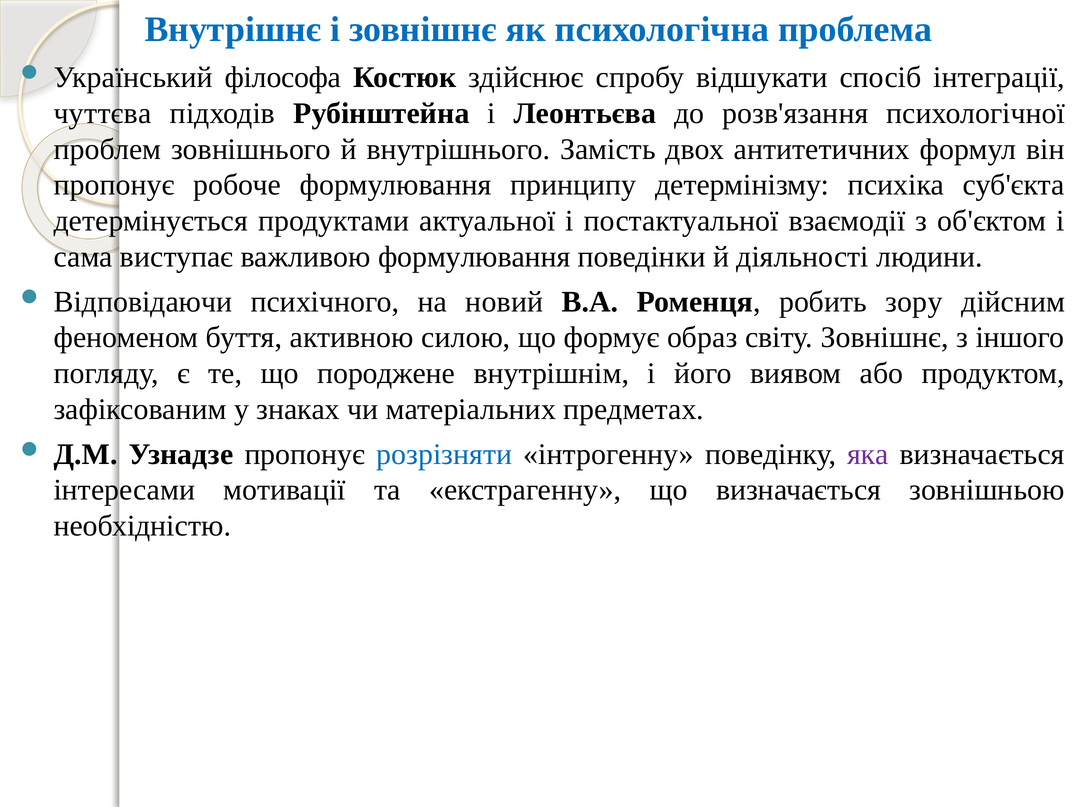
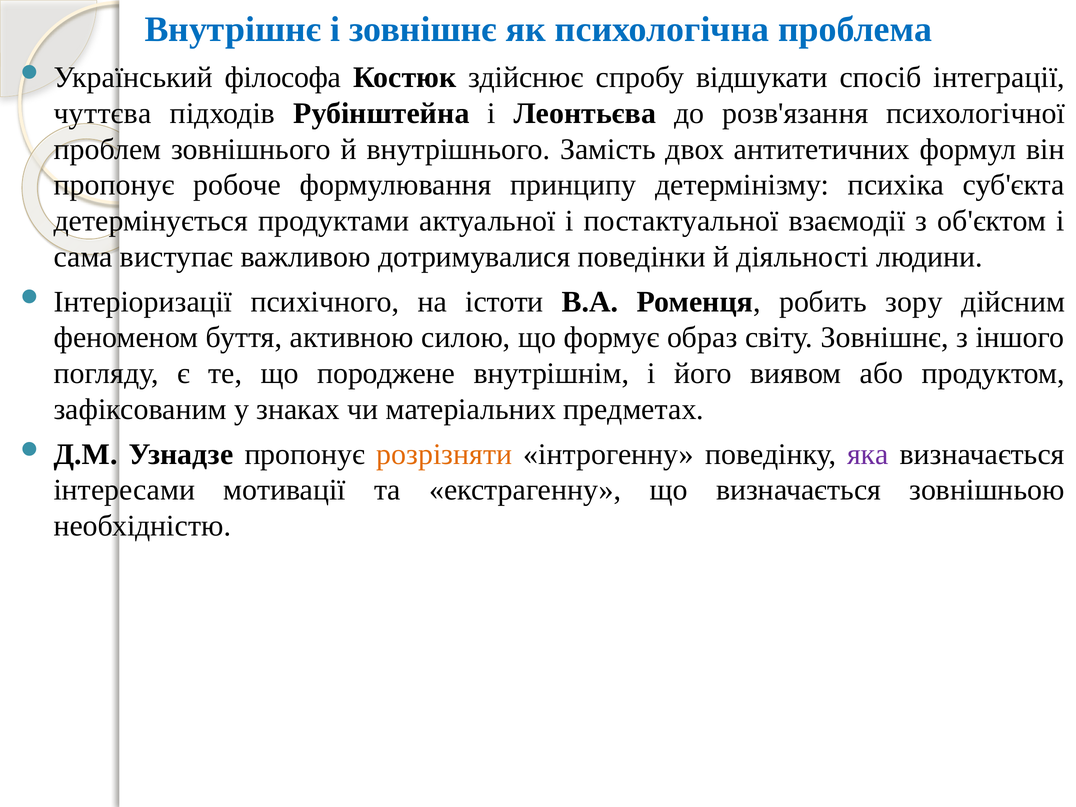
важливою формулювання: формулювання -> дотримувалися
Відповідаючи: Відповідаючи -> Інтеріоризації
новий: новий -> істоти
розрізняти colour: blue -> orange
